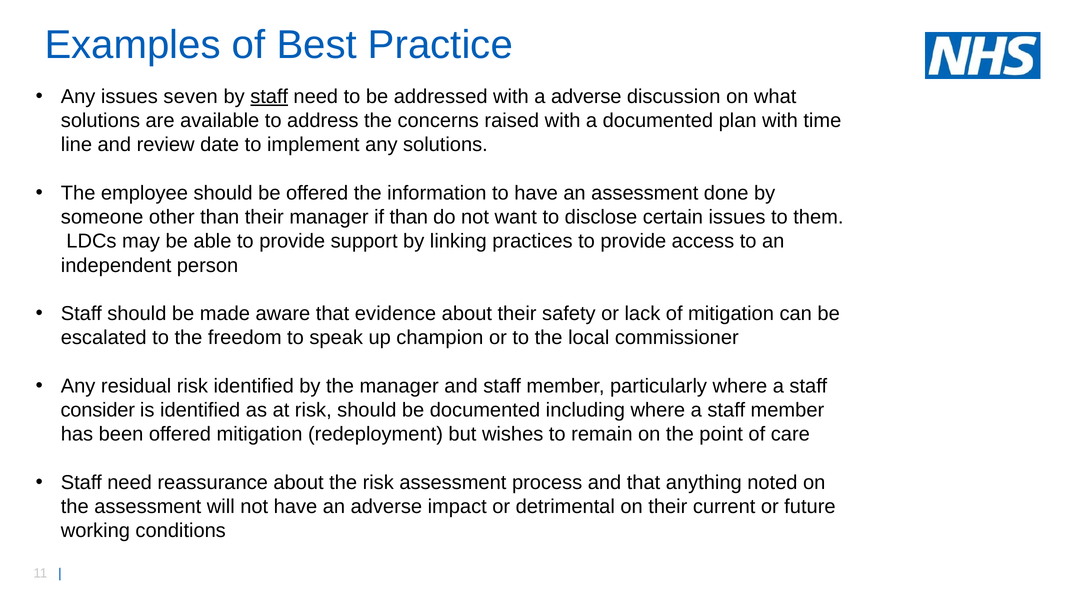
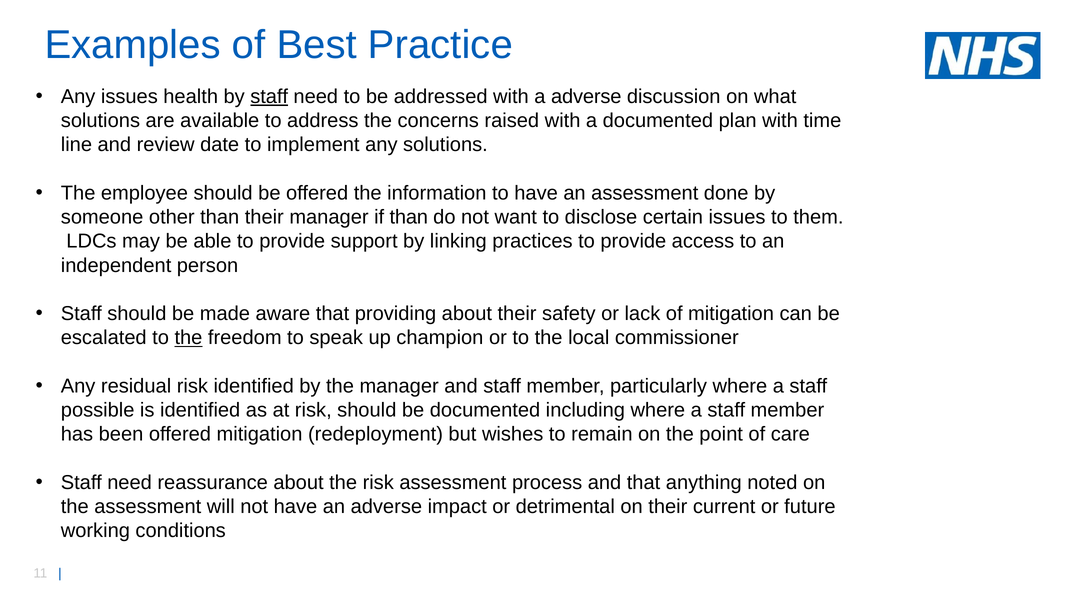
seven: seven -> health
evidence: evidence -> providing
the at (188, 337) underline: none -> present
consider: consider -> possible
